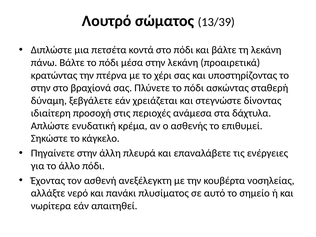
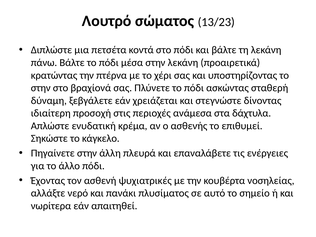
13/39: 13/39 -> 13/23
ανεξέλεγκτη: ανεξέλεγκτη -> ψυχιατρικές
